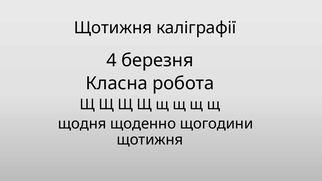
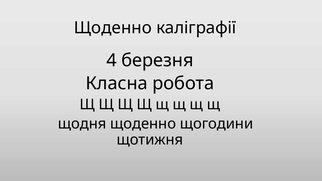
Щотижня at (113, 28): Щотижня -> Щоденно
